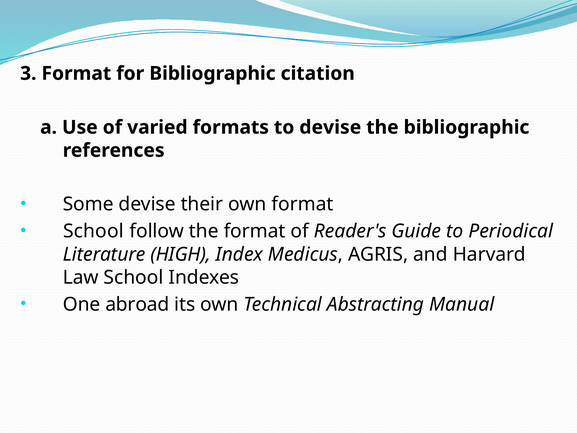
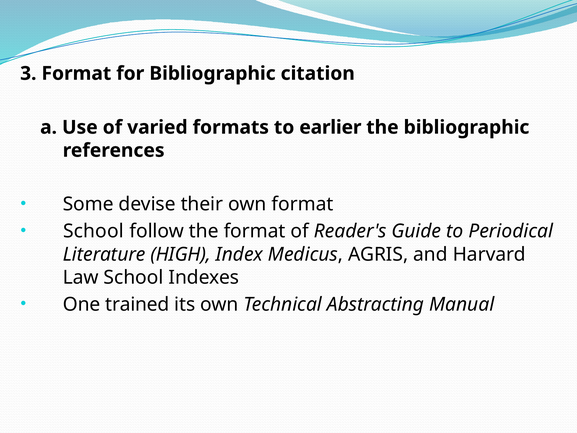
to devise: devise -> earlier
abroad: abroad -> trained
